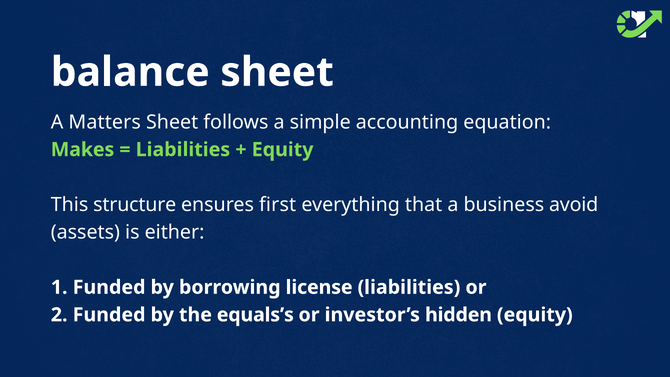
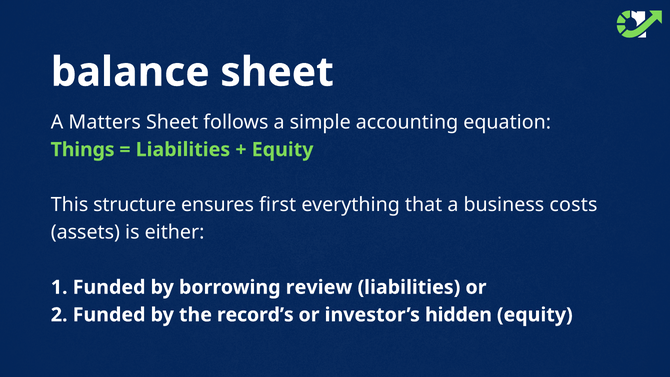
Makes: Makes -> Things
avoid: avoid -> costs
license: license -> review
equals’s: equals’s -> record’s
